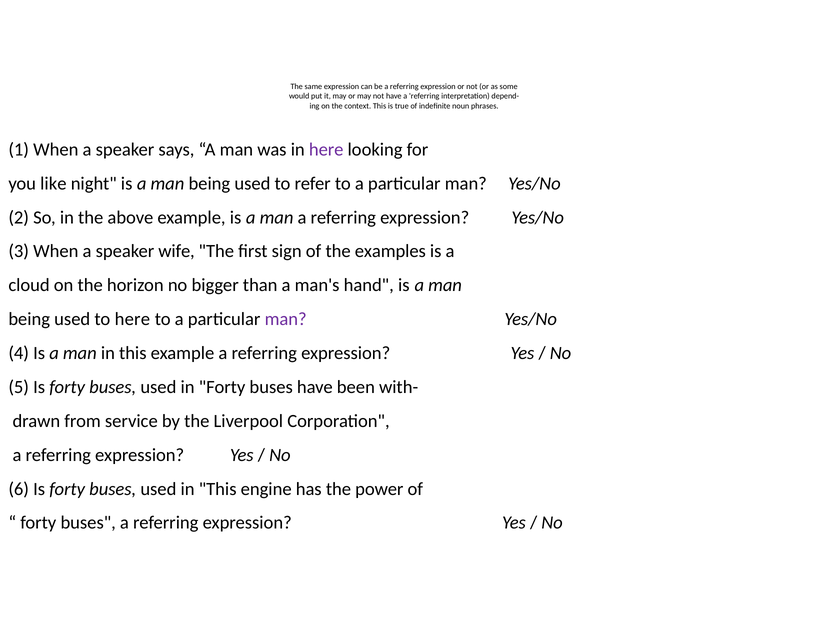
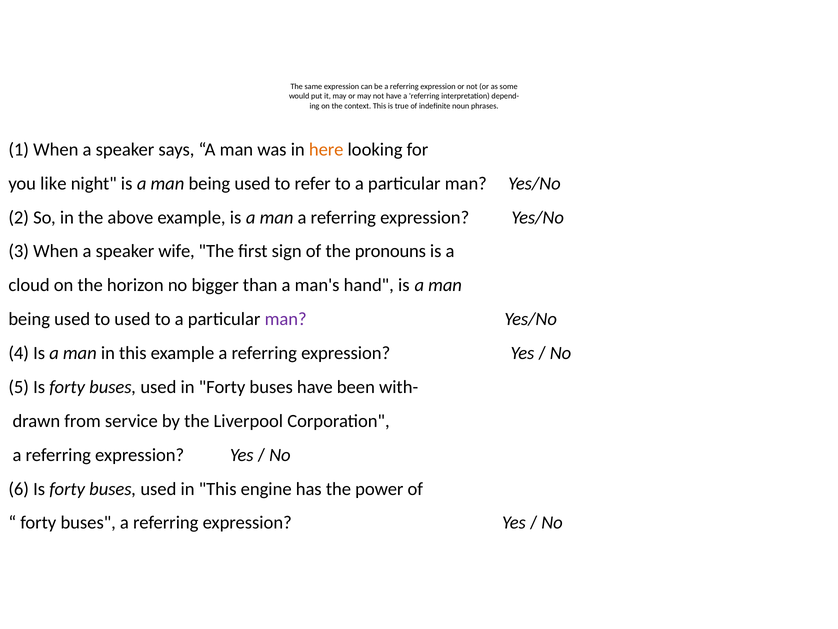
here at (326, 149) colour: purple -> orange
examples: examples -> pronouns
to here: here -> used
